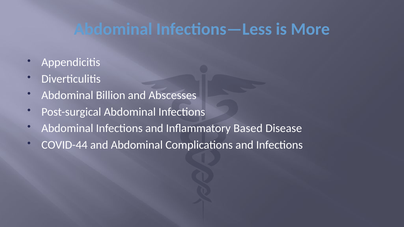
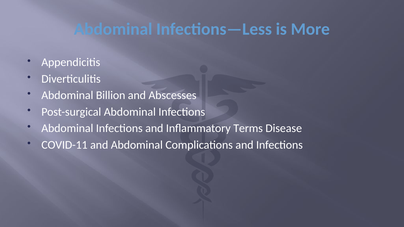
Based: Based -> Terms
COVID-44: COVID-44 -> COVID-11
